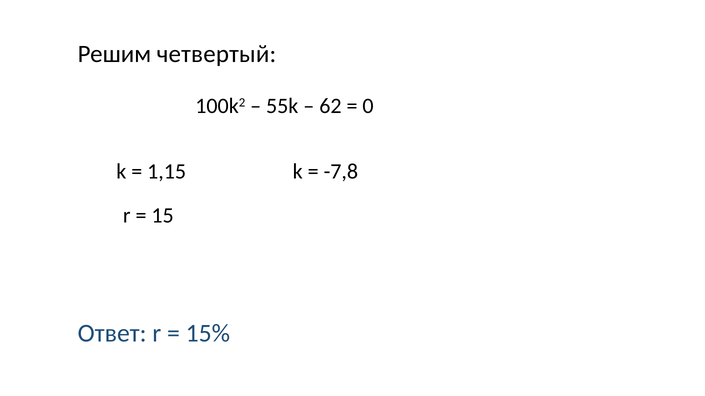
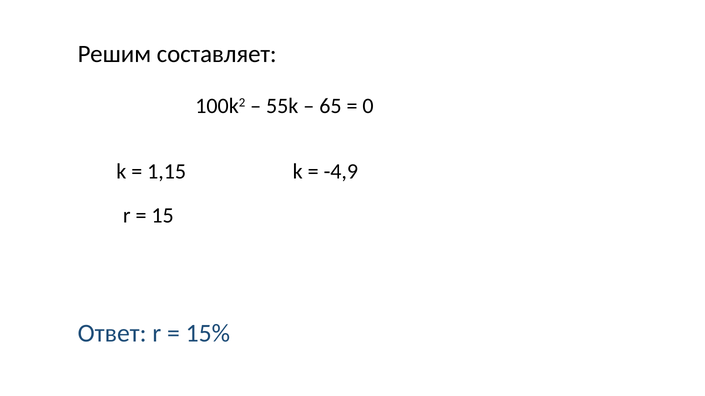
четвертый: четвертый -> составляет
62: 62 -> 65
-7,8: -7,8 -> -4,9
